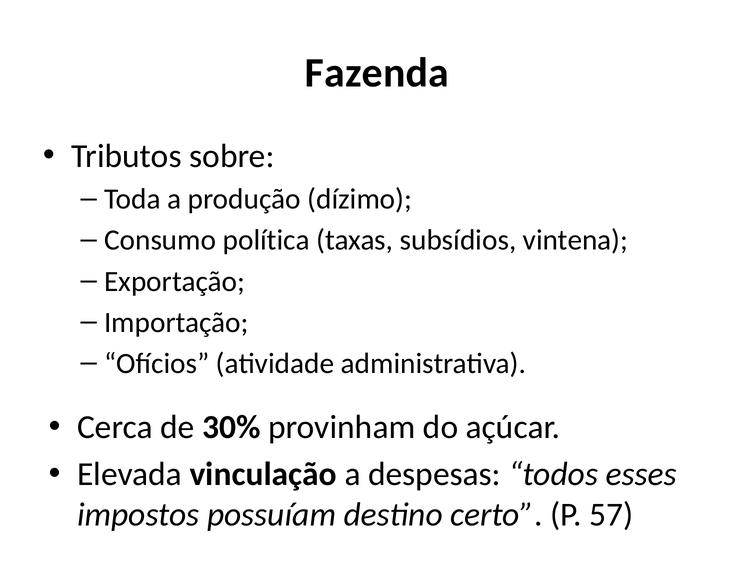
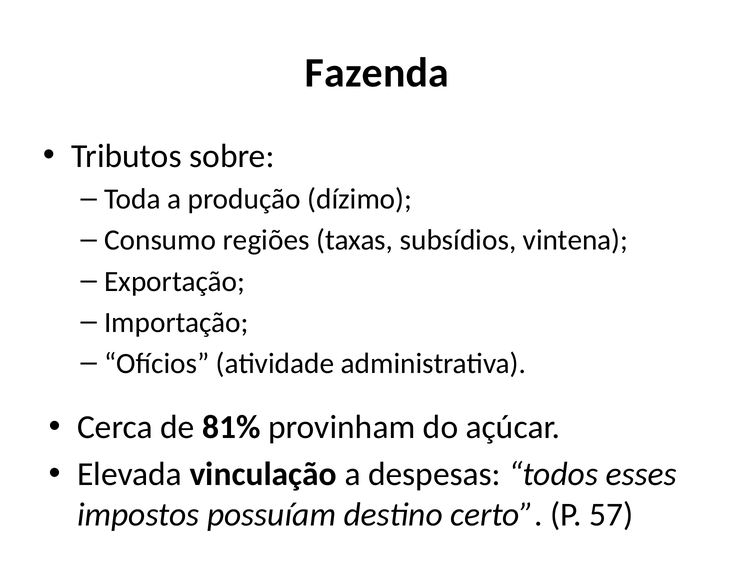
política: política -> regiões
30%: 30% -> 81%
